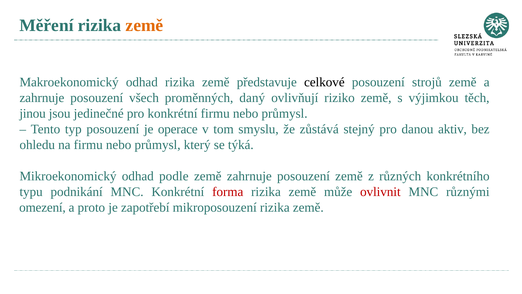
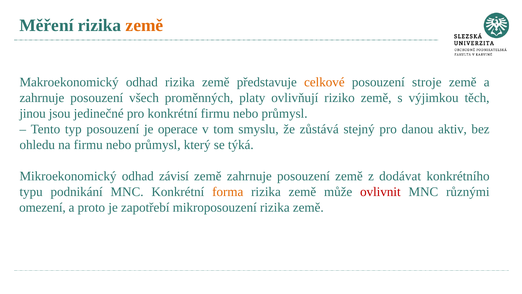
celkové colour: black -> orange
strojů: strojů -> stroje
daný: daný -> platy
podle: podle -> závisí
různých: různých -> dodávat
forma colour: red -> orange
